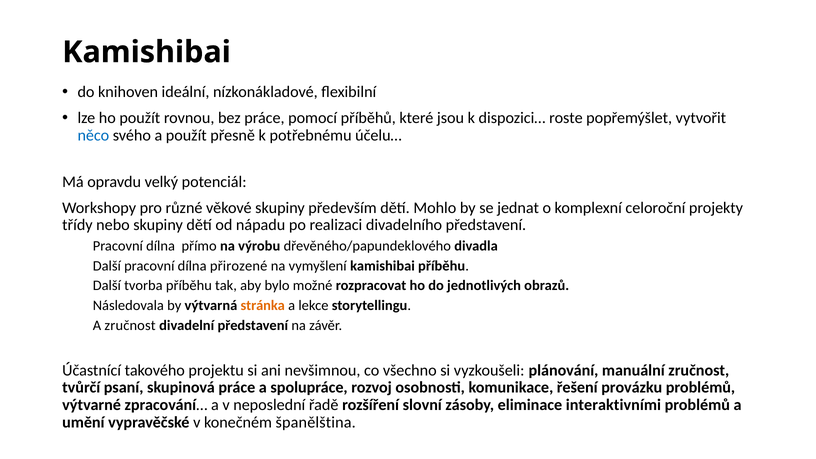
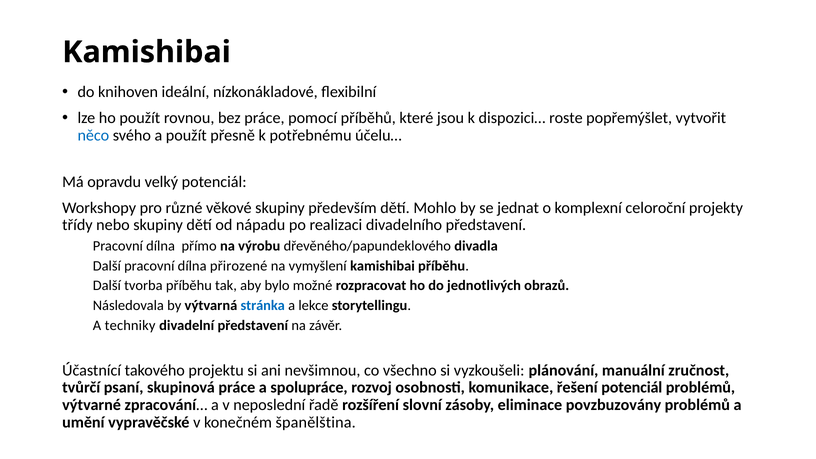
stránka colour: orange -> blue
A zručnost: zručnost -> techniky
řešení provázku: provázku -> potenciál
interaktivními: interaktivními -> povzbuzovány
